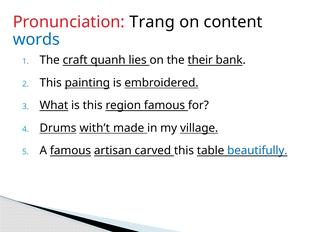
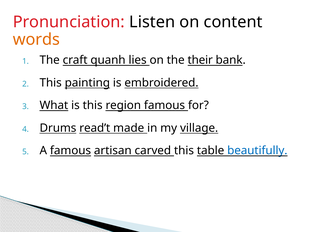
Trang: Trang -> Listen
words colour: blue -> orange
with’t: with’t -> read’t
